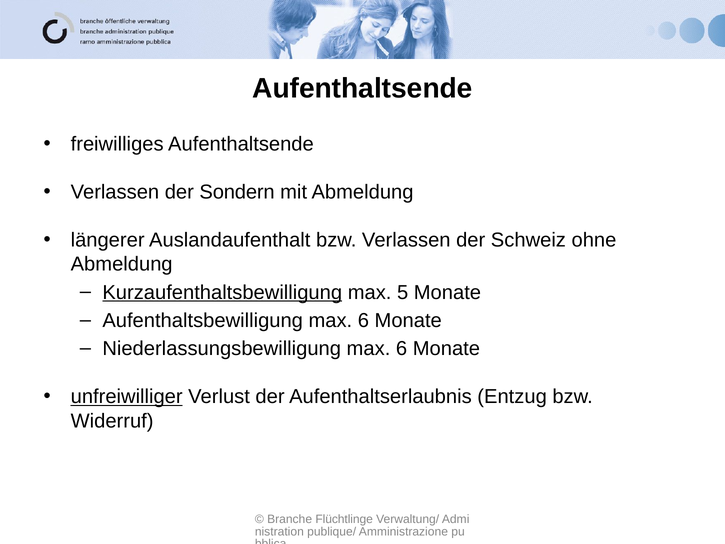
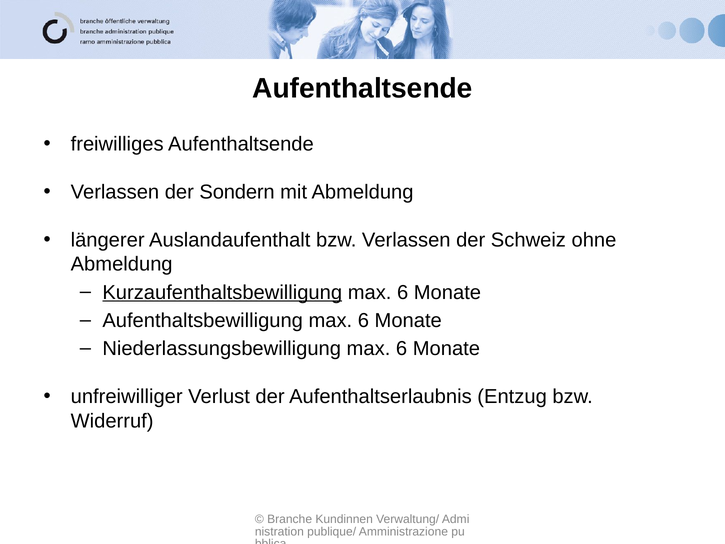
5 at (403, 292): 5 -> 6
unfreiwilliger underline: present -> none
Flüchtlinge: Flüchtlinge -> Kundinnen
